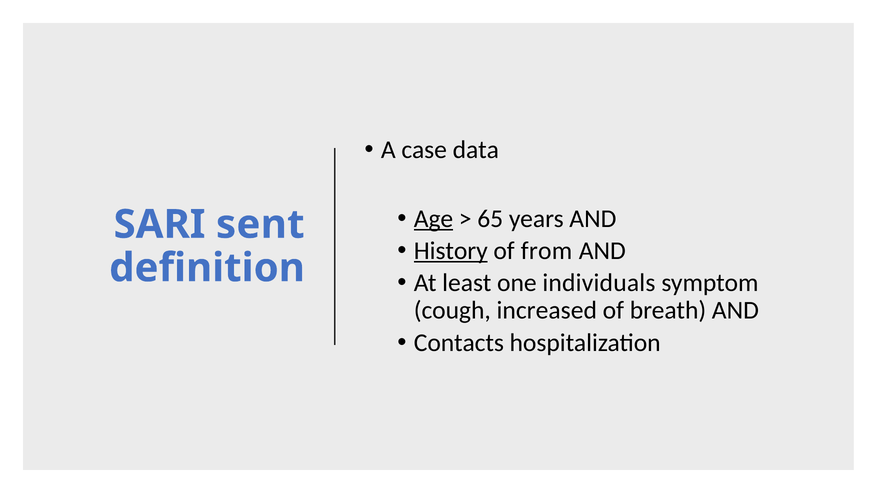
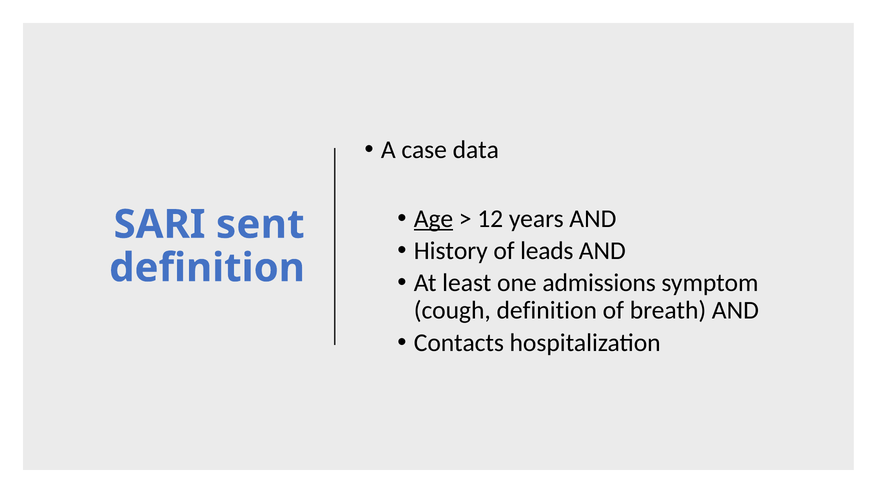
65: 65 -> 12
History underline: present -> none
from: from -> leads
individuals: individuals -> admissions
cough increased: increased -> definition
